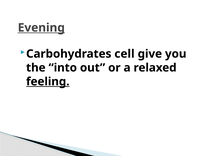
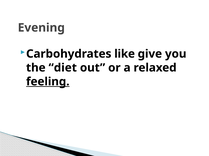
Evening underline: present -> none
cell: cell -> like
into: into -> diet
